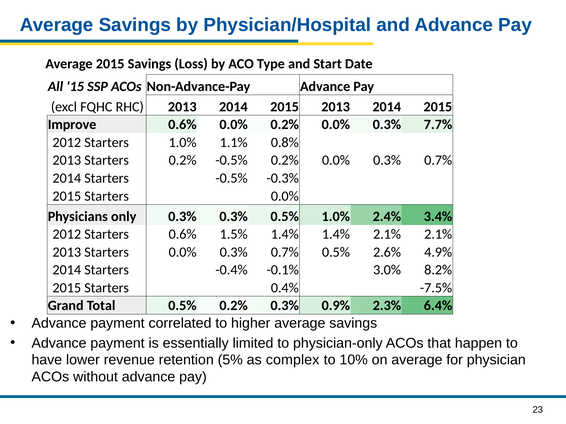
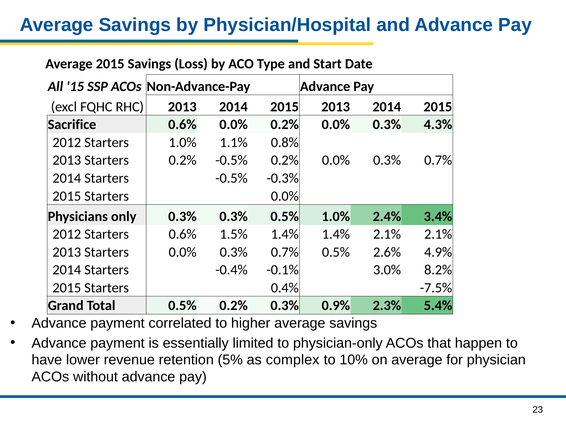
Improve: Improve -> Sacrifice
7.7%: 7.7% -> 4.3%
6.4%: 6.4% -> 5.4%
